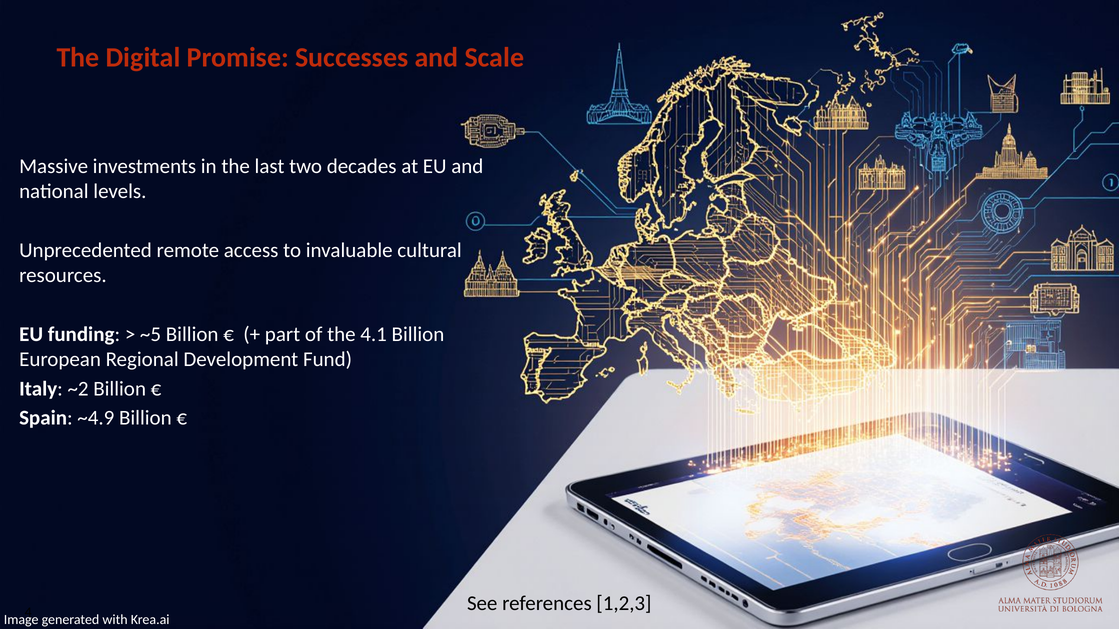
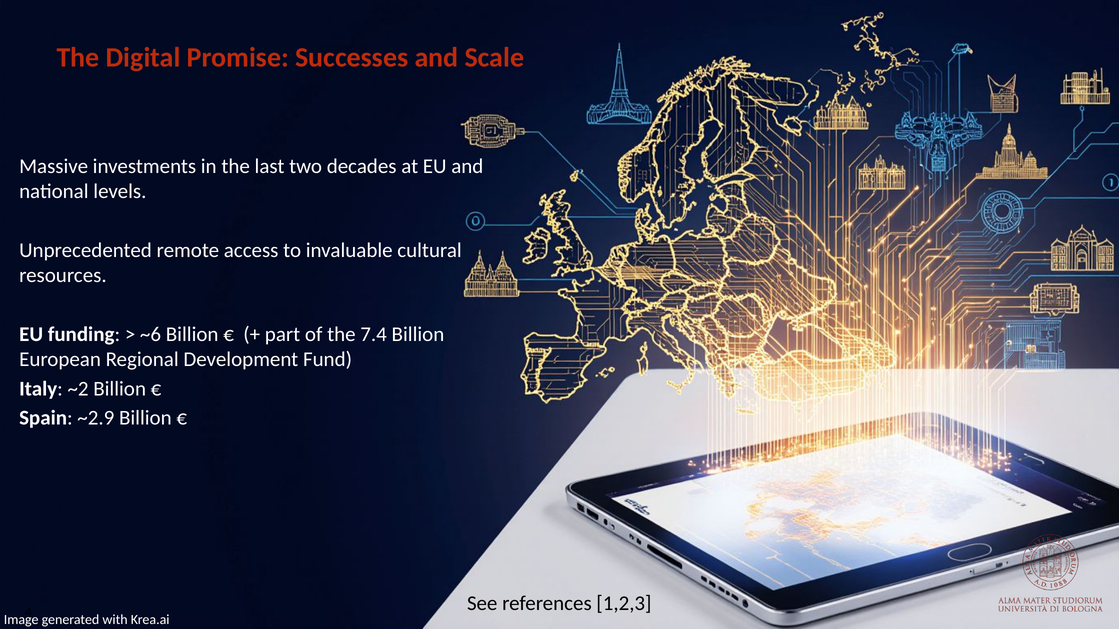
~5: ~5 -> ~6
4.1: 4.1 -> 7.4
~4.9: ~4.9 -> ~2.9
